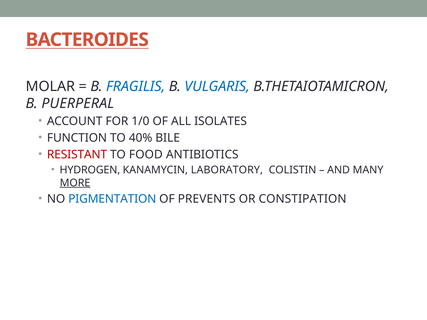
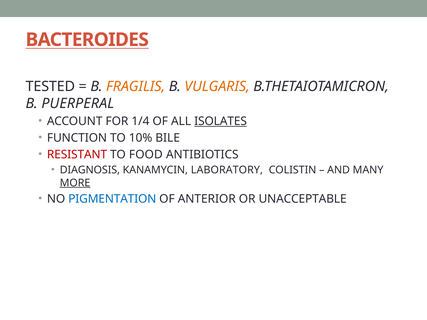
MOLAR: MOLAR -> TESTED
FRAGILIS colour: blue -> orange
VULGARIS colour: blue -> orange
1/0: 1/0 -> 1/4
ISOLATES underline: none -> present
40%: 40% -> 10%
HYDROGEN: HYDROGEN -> DIAGNOSIS
PREVENTS: PREVENTS -> ANTERIOR
CONSTIPATION: CONSTIPATION -> UNACCEPTABLE
